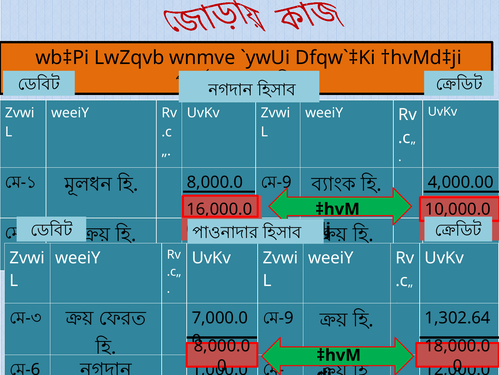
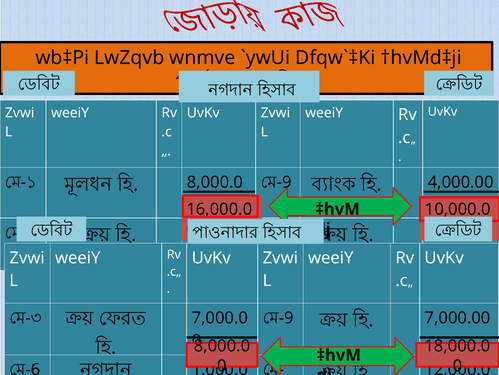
1,302.64: 1,302.64 -> 7,000.00
